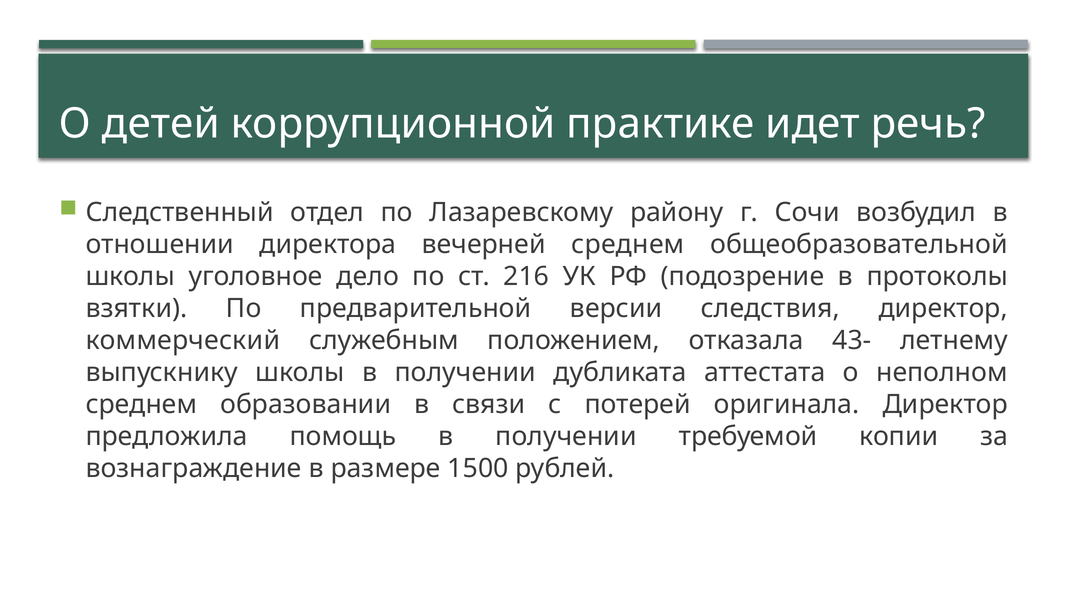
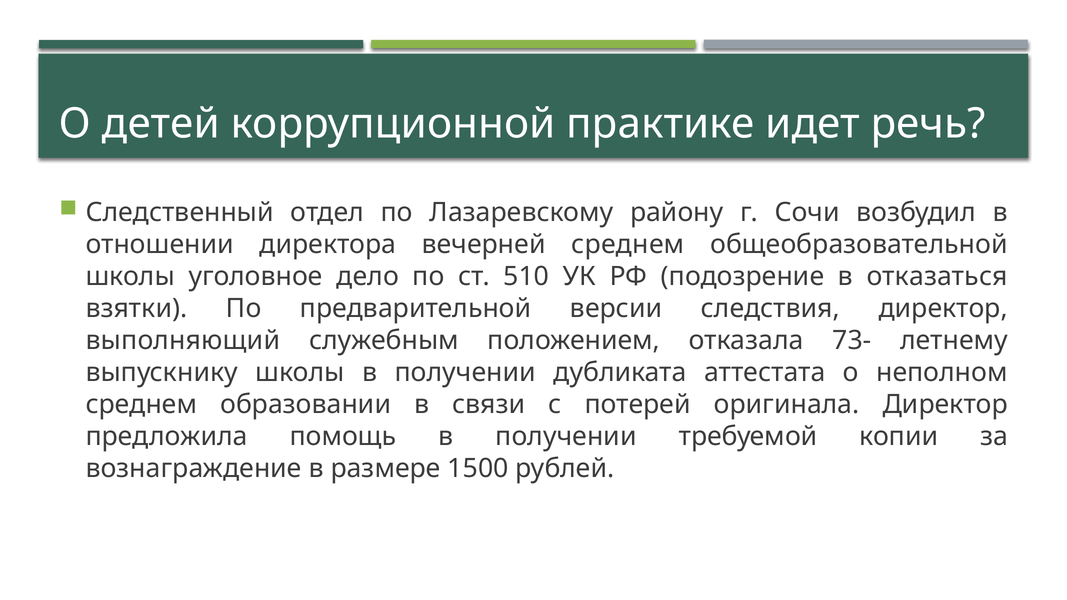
216: 216 -> 510
протоколы: протоколы -> отказаться
коммерческий: коммерческий -> выполняющий
43-: 43- -> 73-
